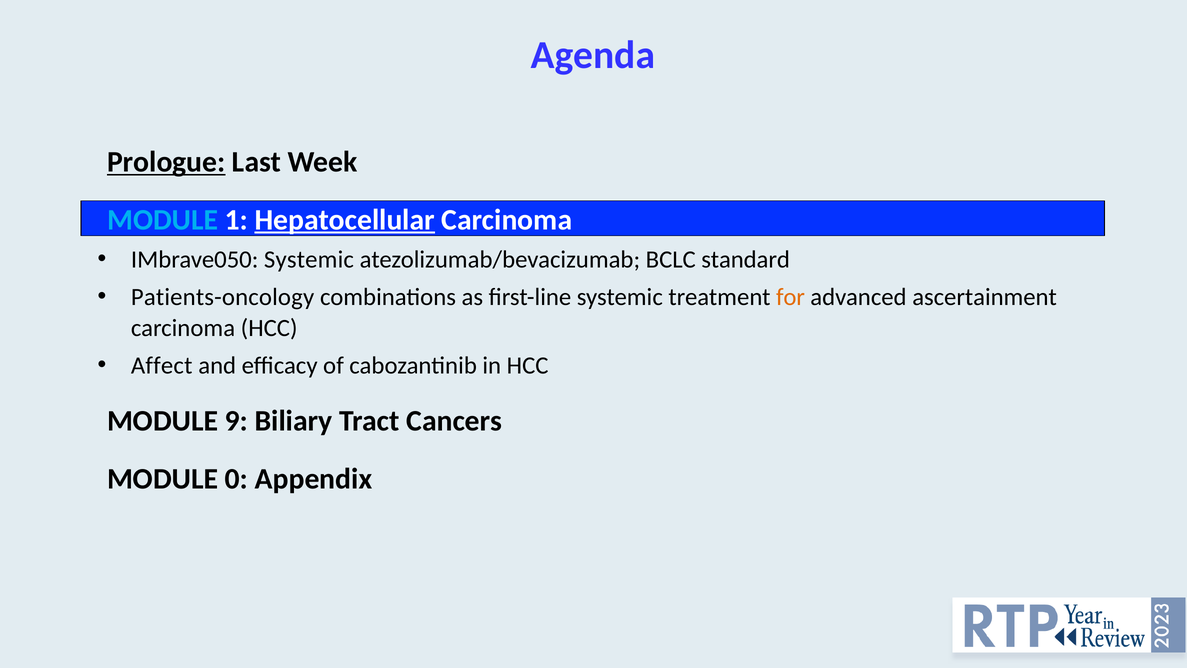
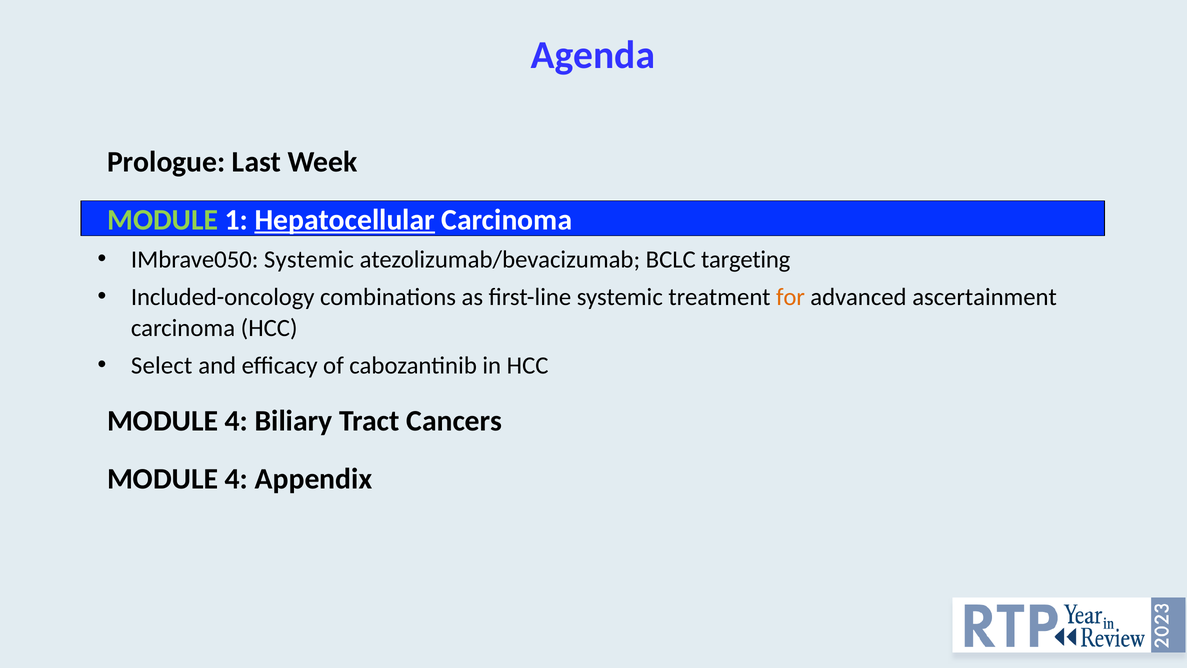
Prologue underline: present -> none
MODULE at (163, 220) colour: light blue -> light green
standard: standard -> targeting
Patients-oncology: Patients-oncology -> Included-oncology
Affect: Affect -> Select
9 at (236, 421): 9 -> 4
0 at (236, 479): 0 -> 4
